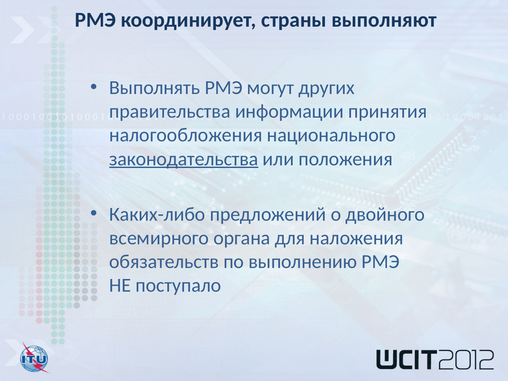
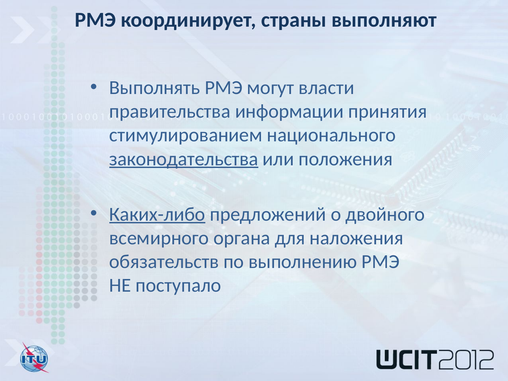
других: других -> власти
налогообложения: налогообложения -> стимулированием
Каких-либо underline: none -> present
